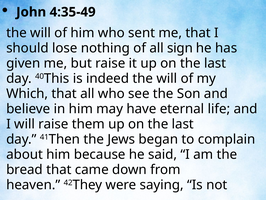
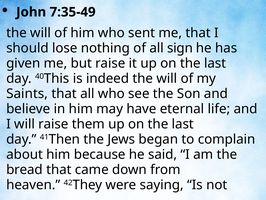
4:35-49: 4:35-49 -> 7:35-49
Which: Which -> Saints
